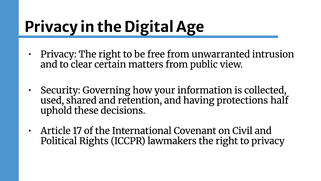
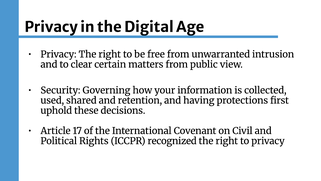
half: half -> first
lawmakers: lawmakers -> recognized
